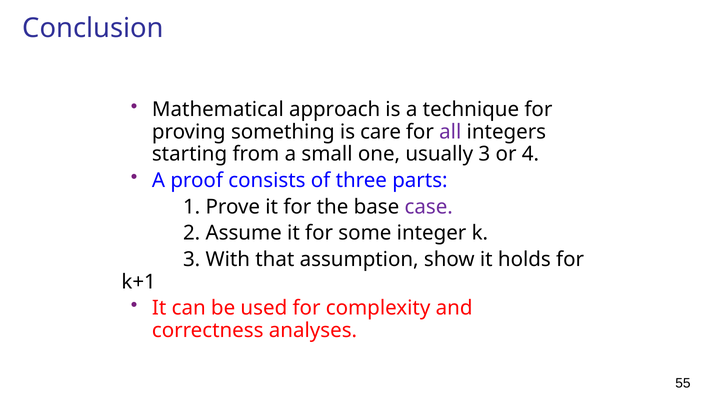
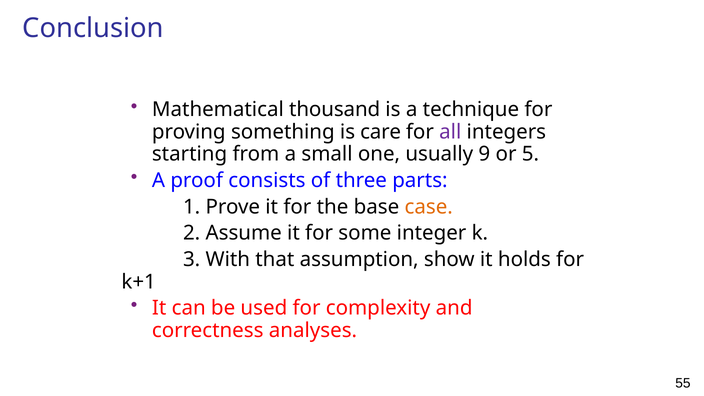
approach: approach -> thousand
usually 3: 3 -> 9
4: 4 -> 5
case colour: purple -> orange
